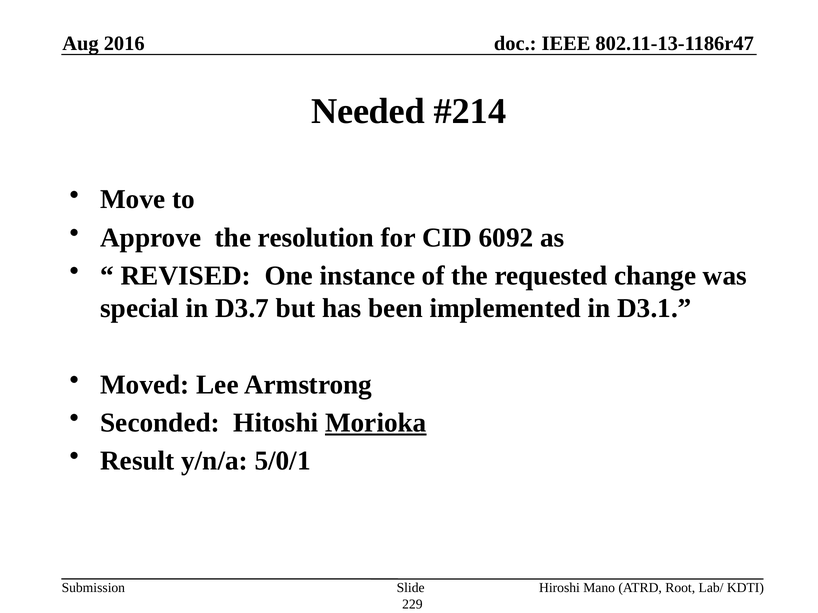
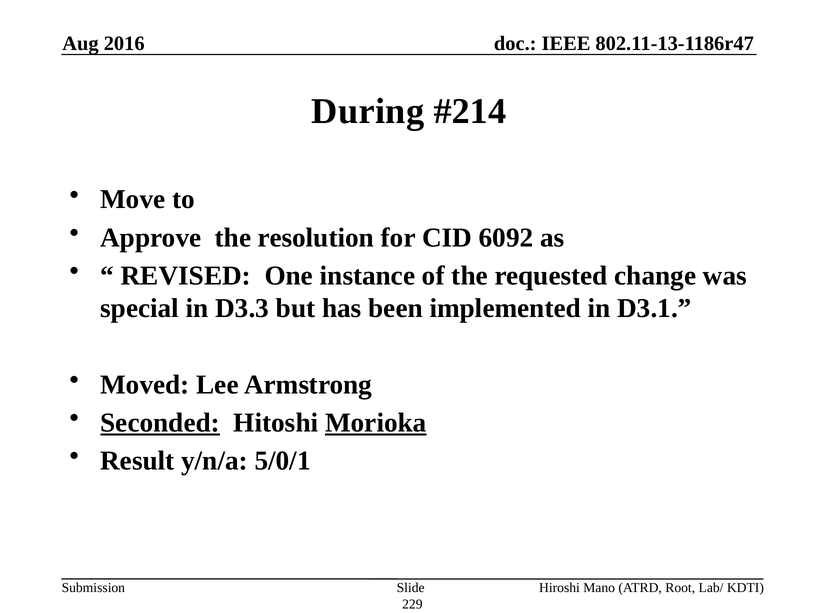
Needed: Needed -> During
D3.7: D3.7 -> D3.3
Seconded underline: none -> present
